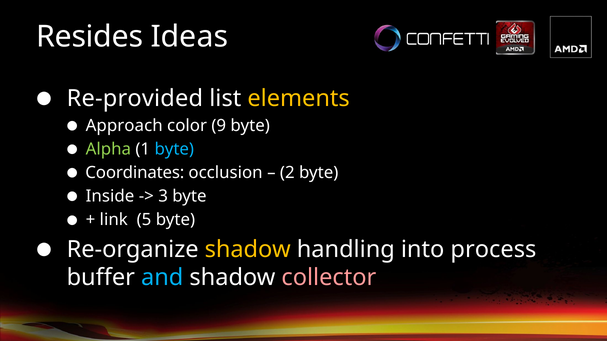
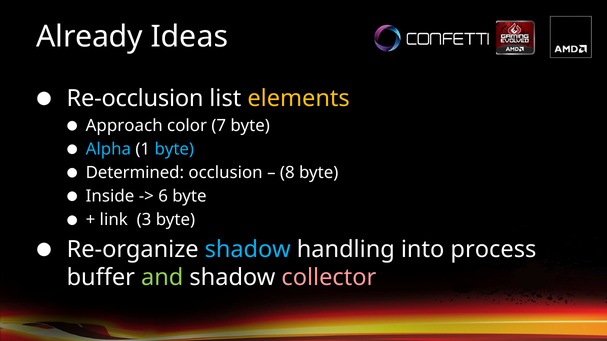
Resides: Resides -> Already
Re-provided: Re-provided -> Re-occlusion
9: 9 -> 7
Alpha colour: light green -> light blue
Coordinates: Coordinates -> Determined
2: 2 -> 8
3: 3 -> 6
5: 5 -> 3
shadow at (248, 250) colour: yellow -> light blue
and colour: light blue -> light green
